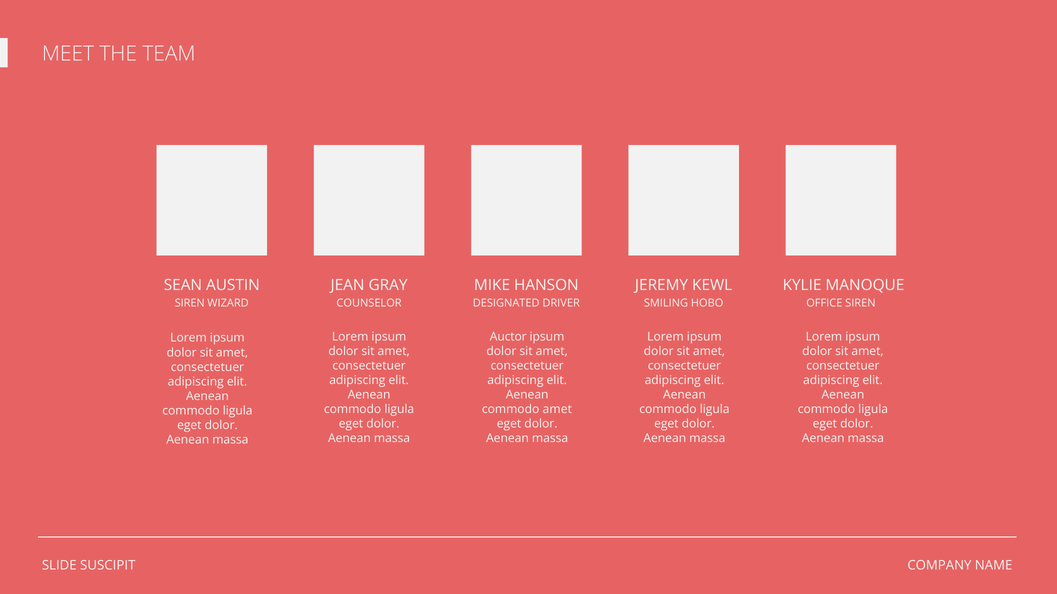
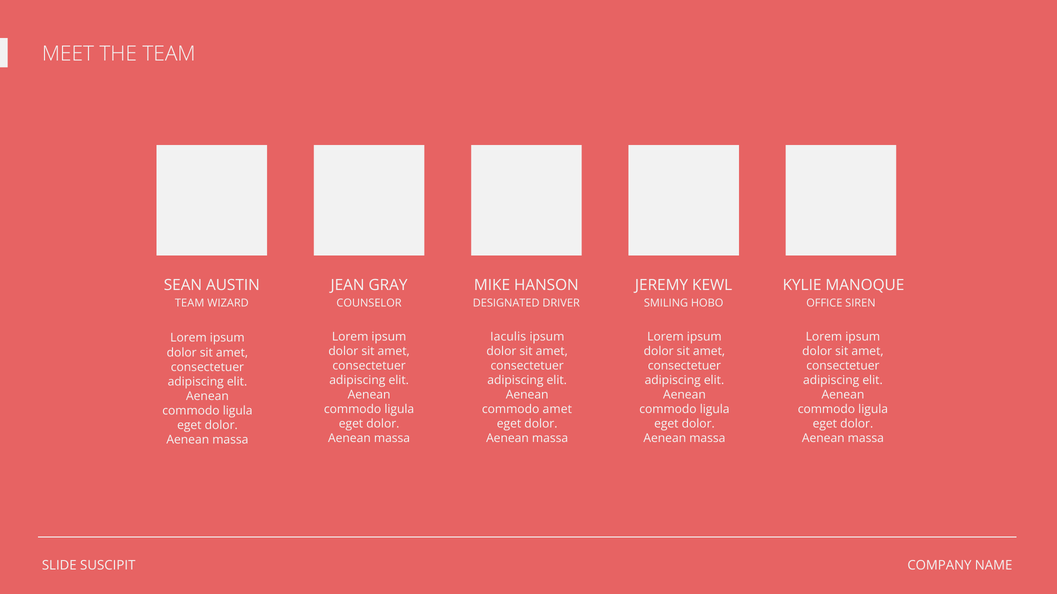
SIREN at (190, 303): SIREN -> TEAM
Auctor: Auctor -> Iaculis
